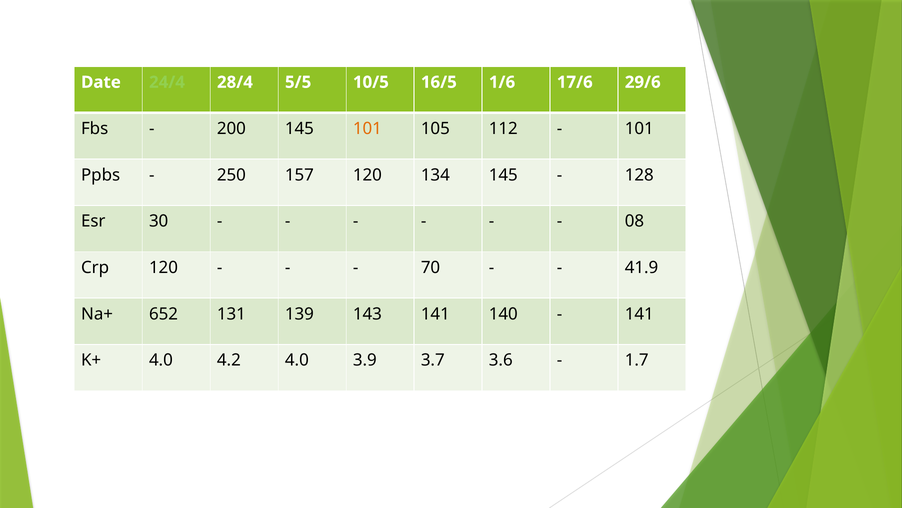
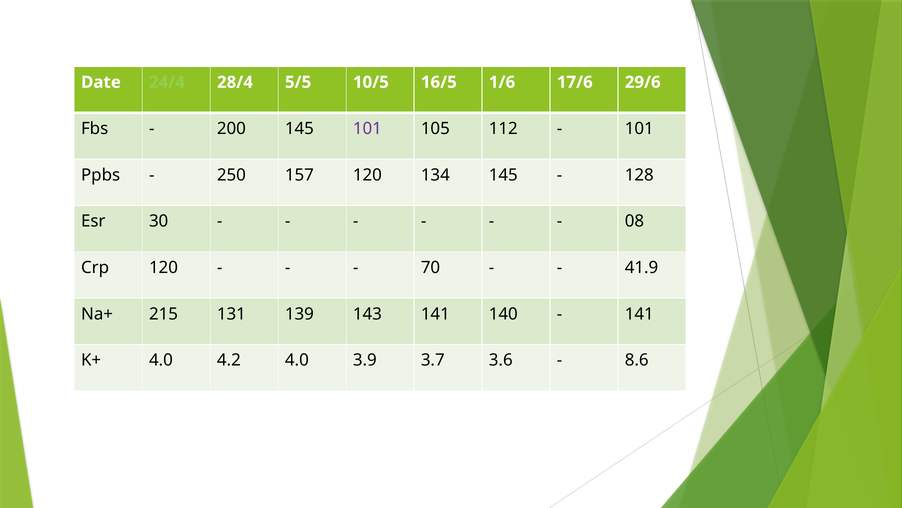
101 at (367, 128) colour: orange -> purple
652: 652 -> 215
1.7: 1.7 -> 8.6
